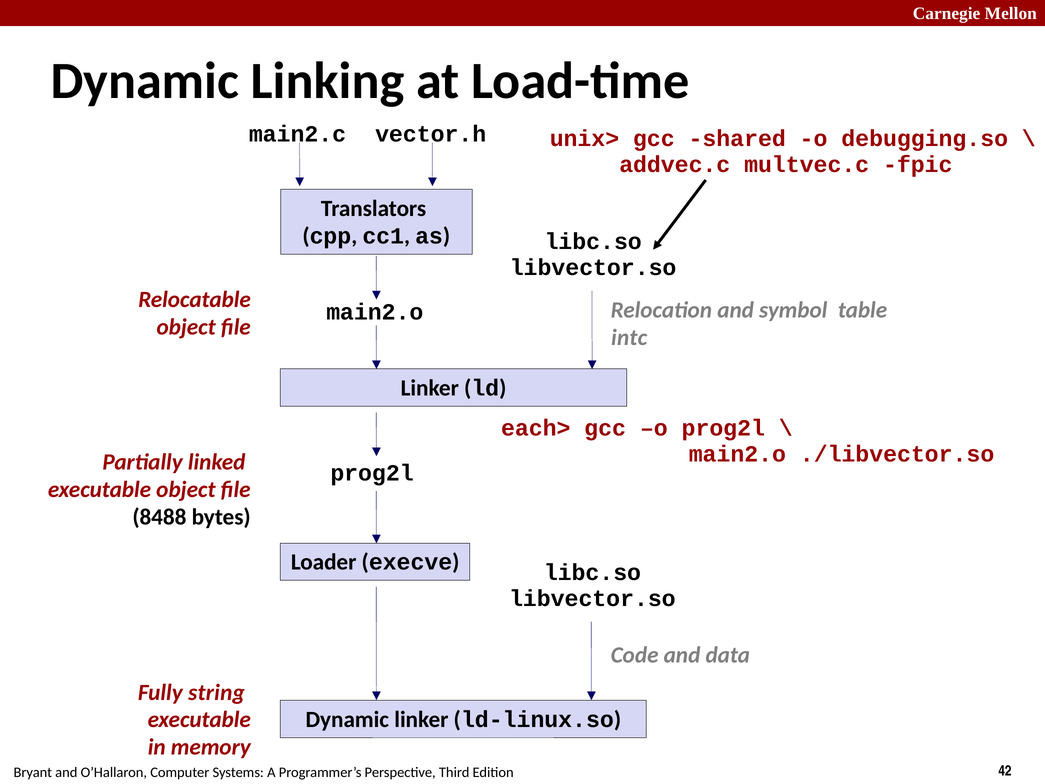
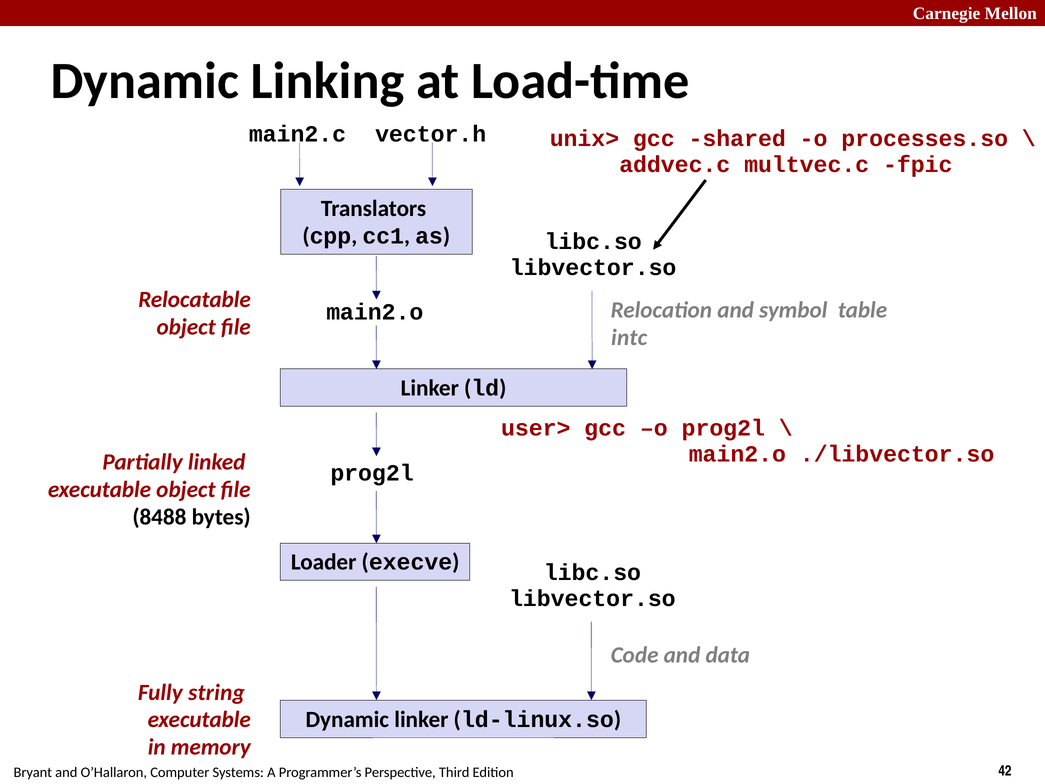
debugging.so: debugging.so -> processes.so
each>: each> -> user>
